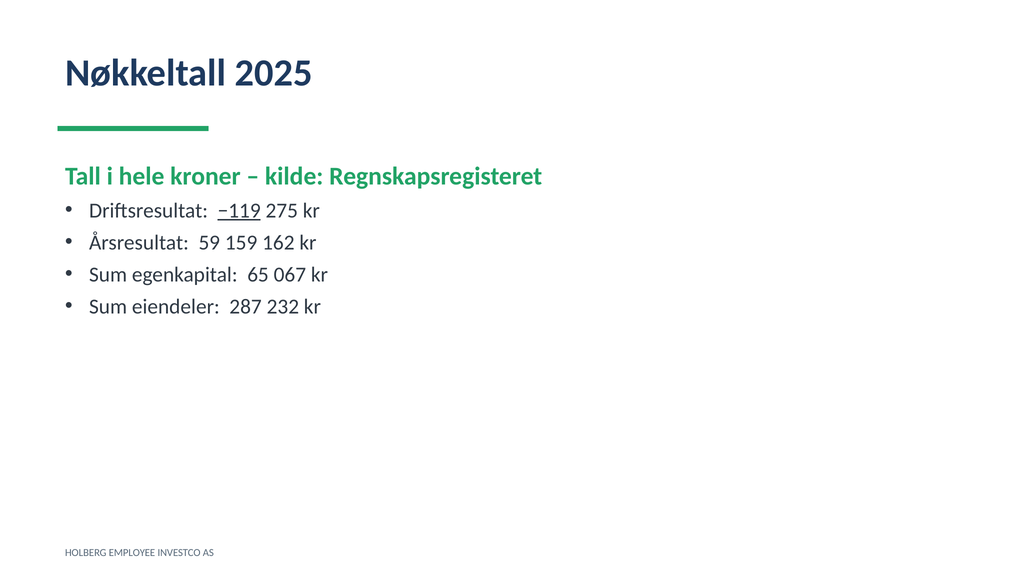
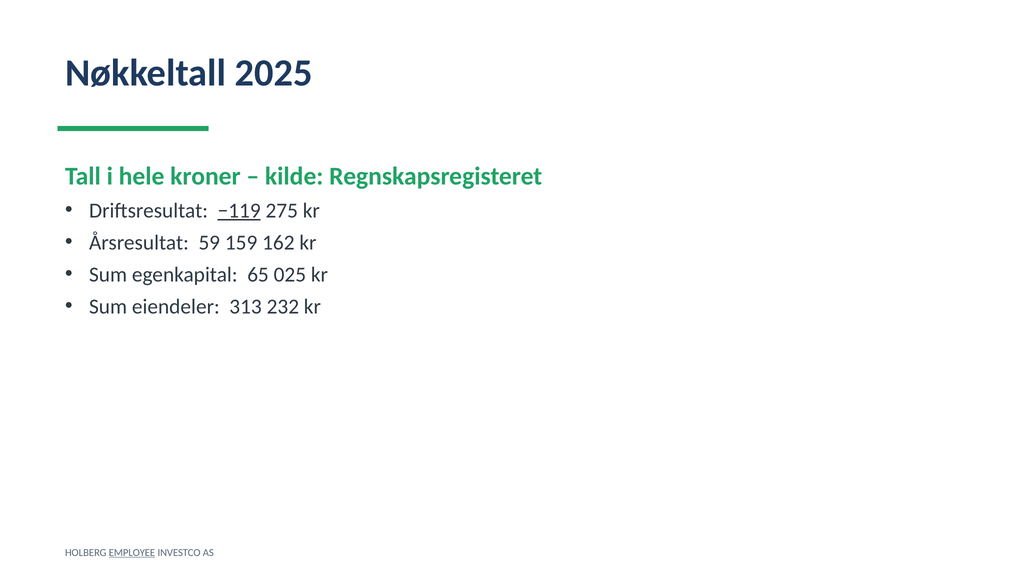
067: 067 -> 025
287: 287 -> 313
EMPLOYEE underline: none -> present
